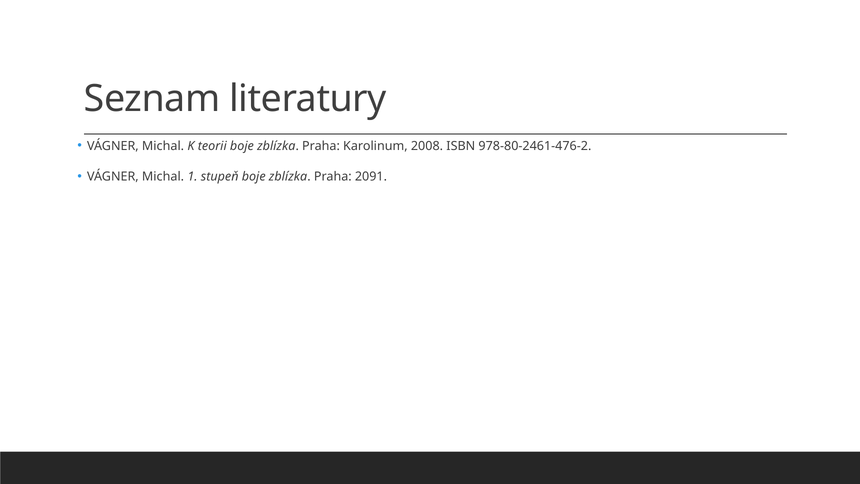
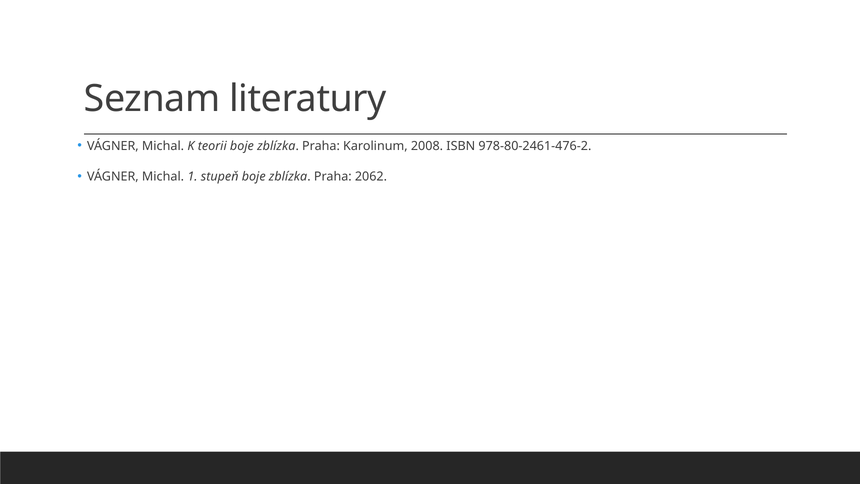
2091: 2091 -> 2062
